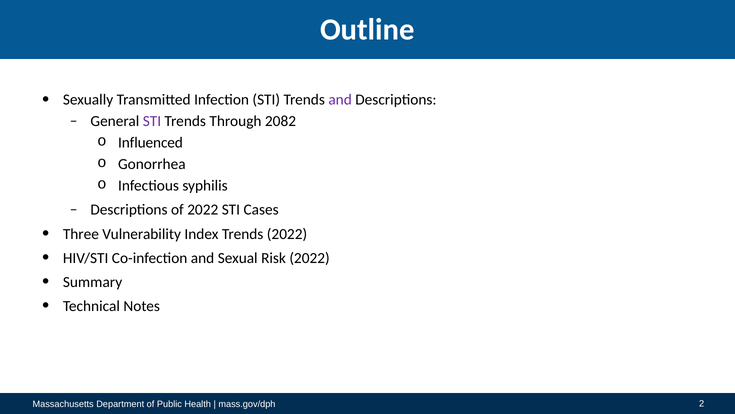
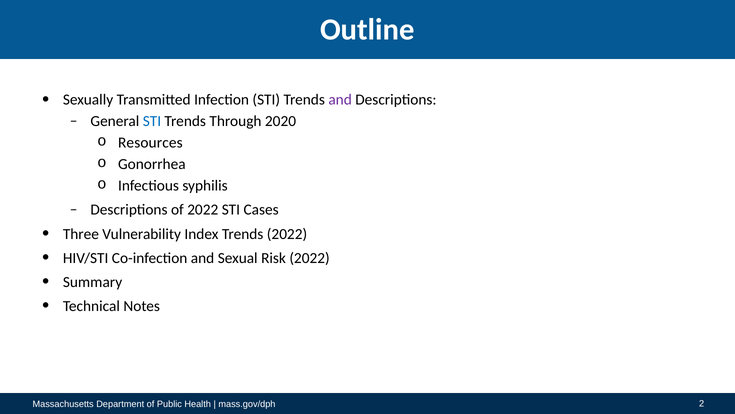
STI at (152, 121) colour: purple -> blue
2082: 2082 -> 2020
Influenced: Influenced -> Resources
